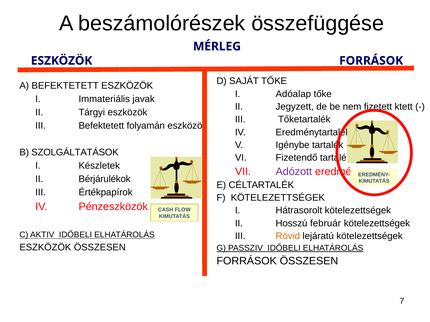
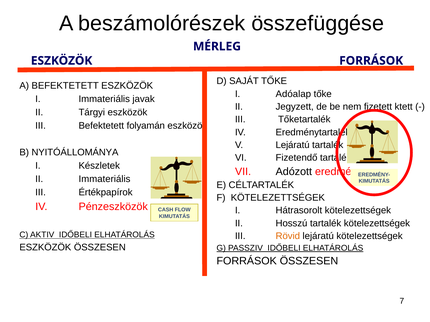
V Igénybe: Igénybe -> Lejáratú
SZOLGÁLTATÁSOK: SZOLGÁLTATÁSOK -> NYITÓÁLLOMÁNYA
Adózott colour: purple -> black
II Bérjárulékok: Bérjárulékok -> Immateriális
Hosszú február: február -> tartalék
